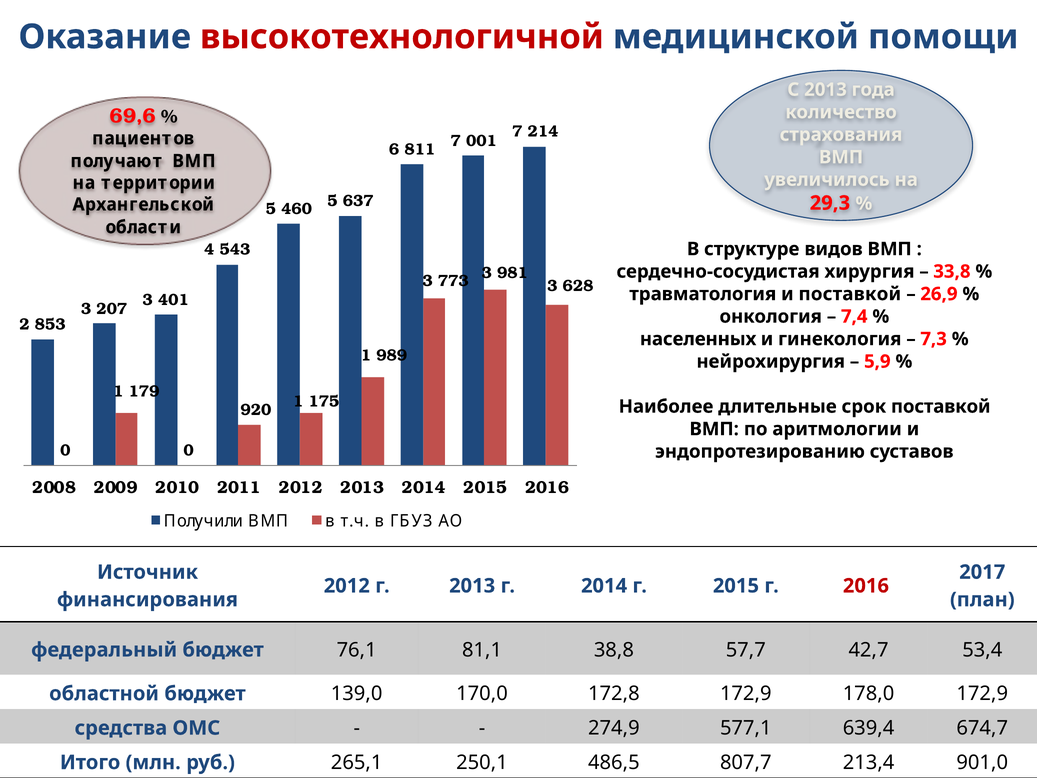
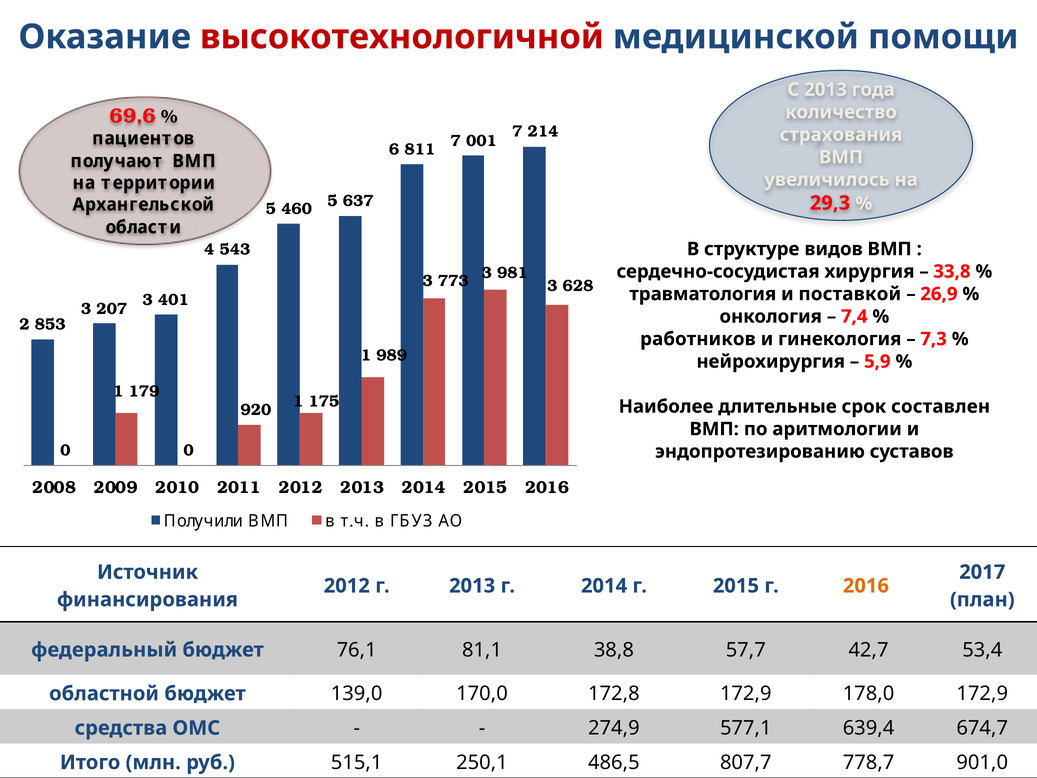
населенных: населенных -> работников
срок поставкой: поставкой -> составлен
2016 at (866, 586) colour: red -> orange
265,1: 265,1 -> 515,1
213,4: 213,4 -> 778,7
